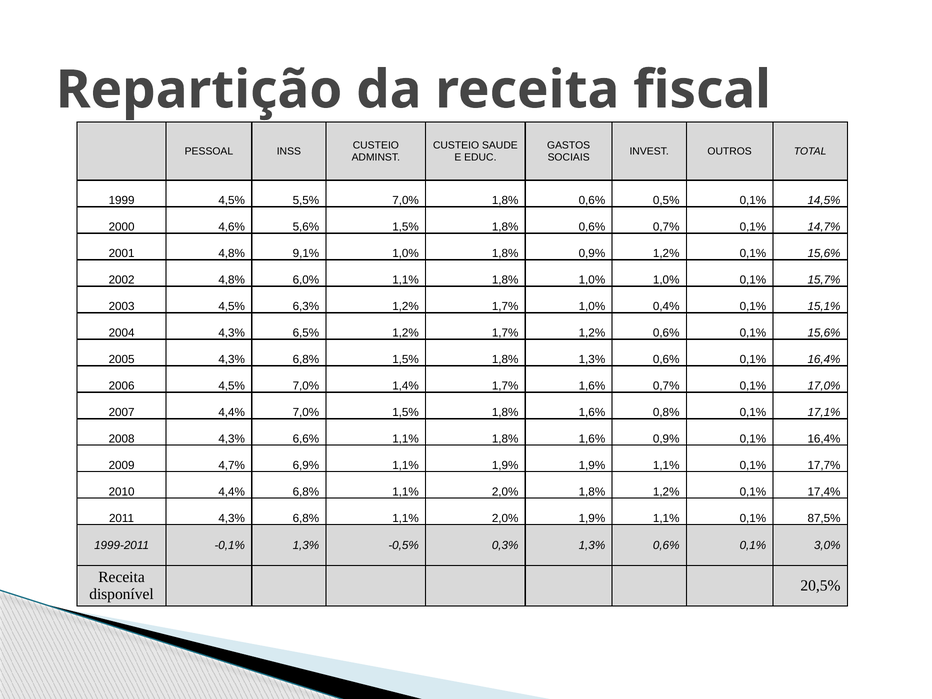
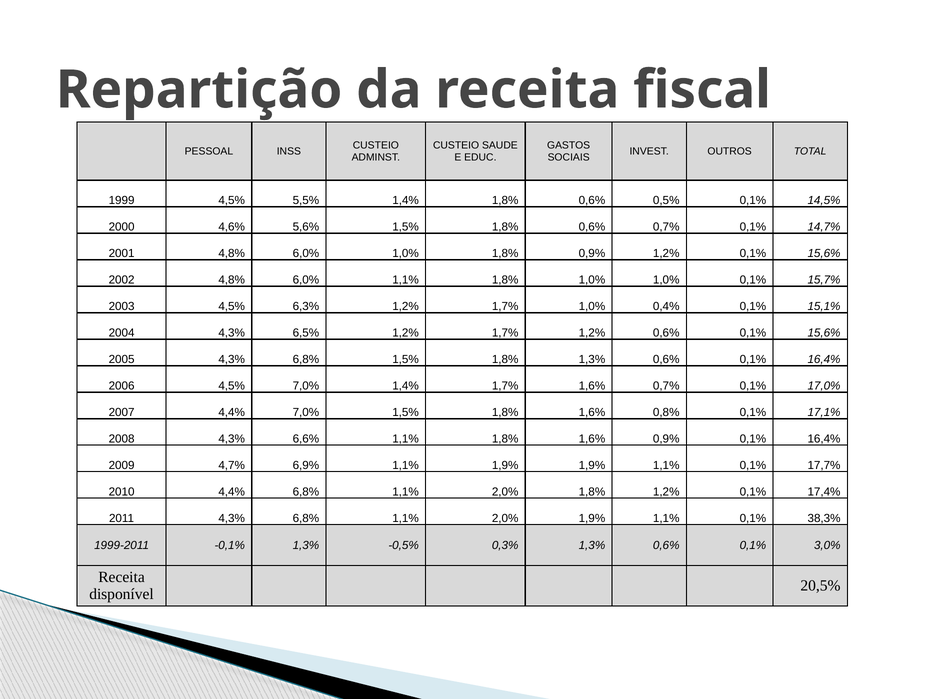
5,5% 7,0%: 7,0% -> 1,4%
2001 4,8% 9,1%: 9,1% -> 6,0%
87,5%: 87,5% -> 38,3%
